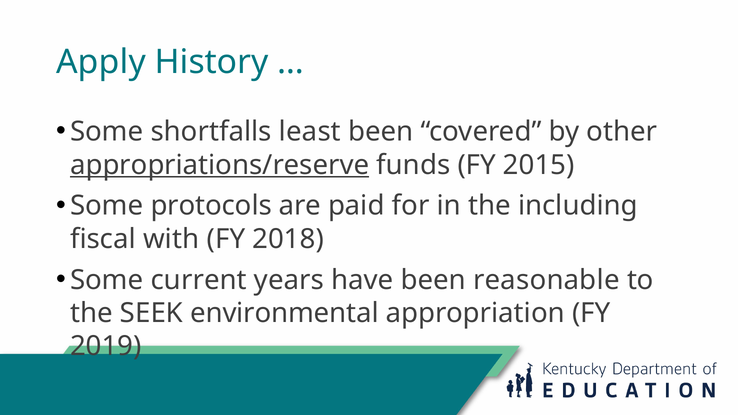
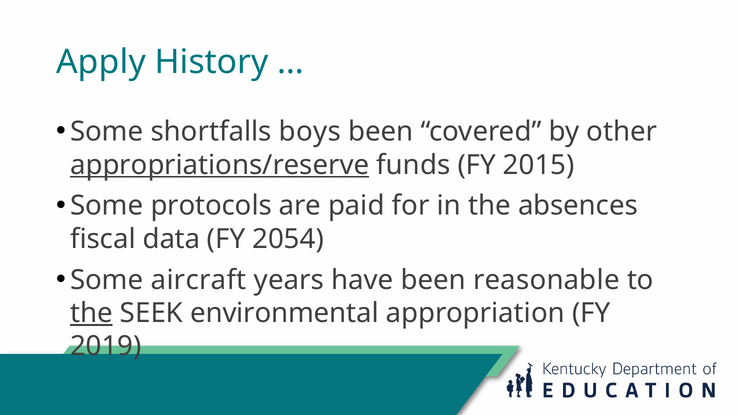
least: least -> boys
including: including -> absences
with: with -> data
2018: 2018 -> 2054
current: current -> aircraft
the at (91, 313) underline: none -> present
